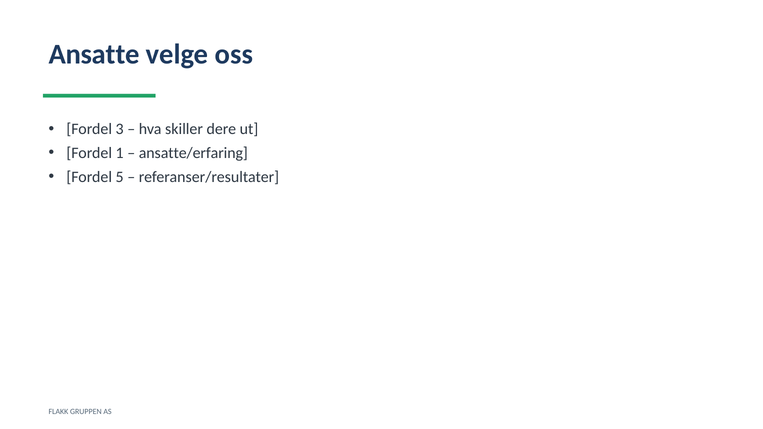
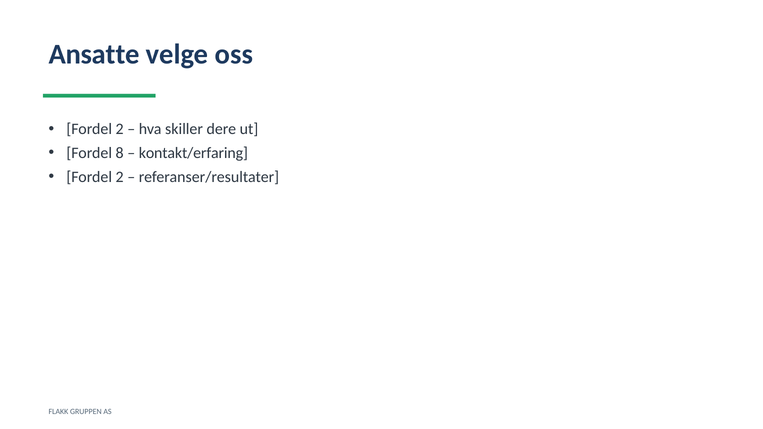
3 at (120, 129): 3 -> 2
1: 1 -> 8
ansatte/erfaring: ansatte/erfaring -> kontakt/erfaring
5 at (120, 177): 5 -> 2
